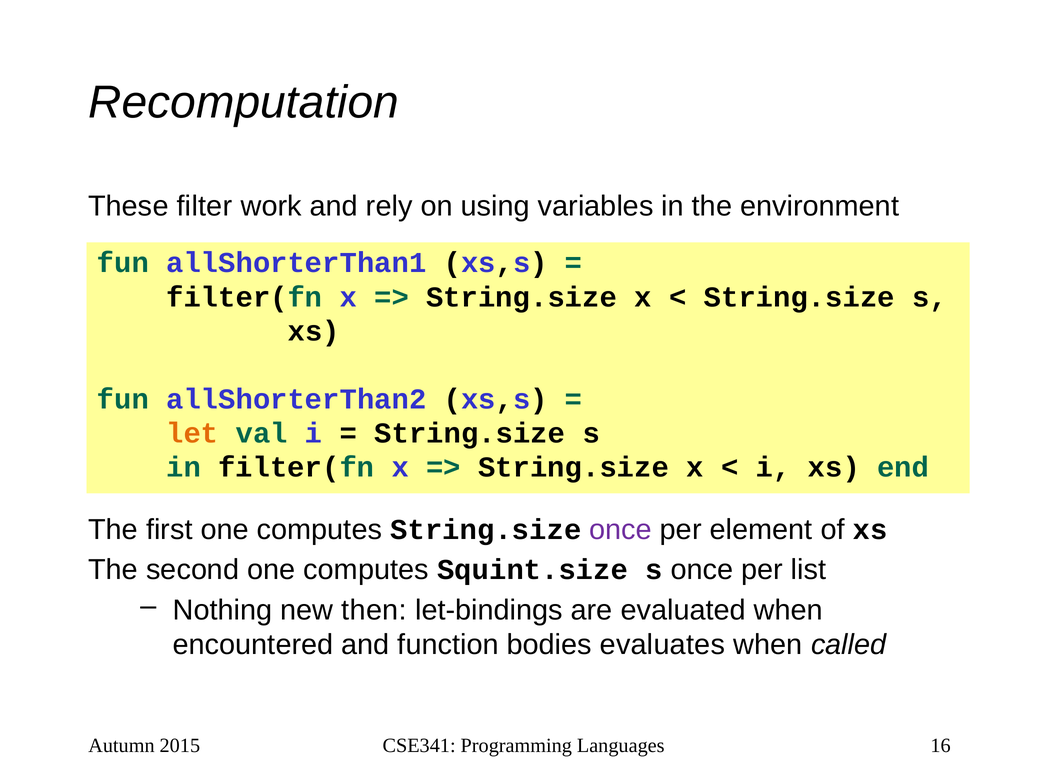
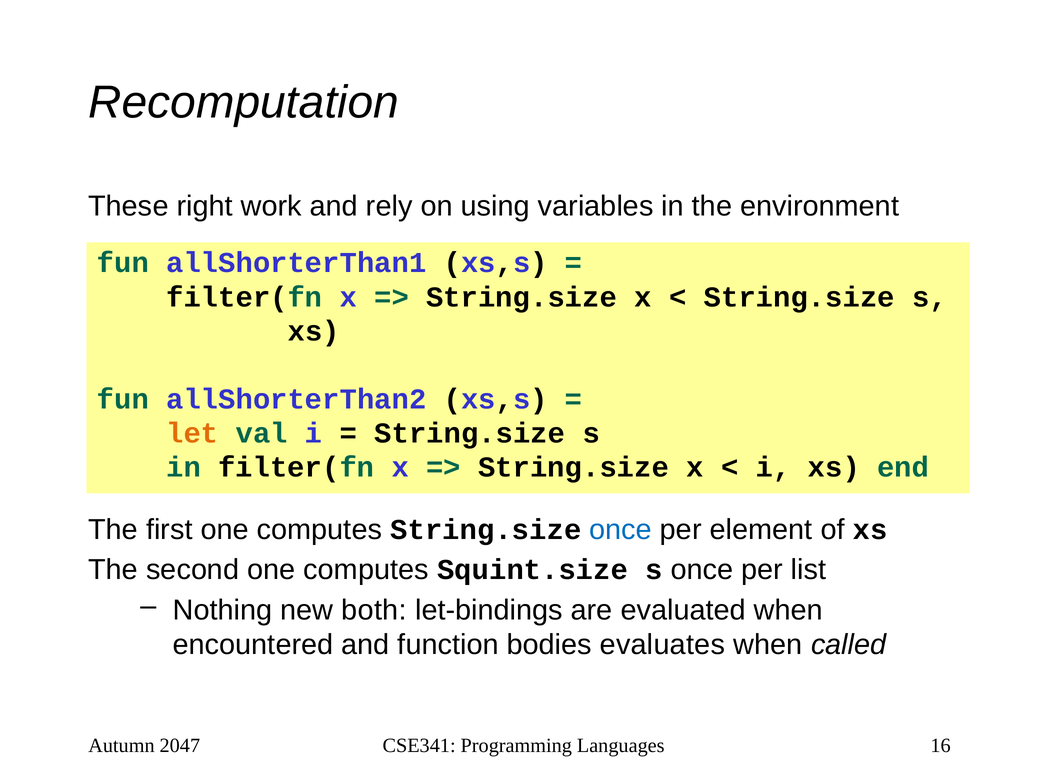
filter: filter -> right
once at (621, 530) colour: purple -> blue
then: then -> both
2015: 2015 -> 2047
